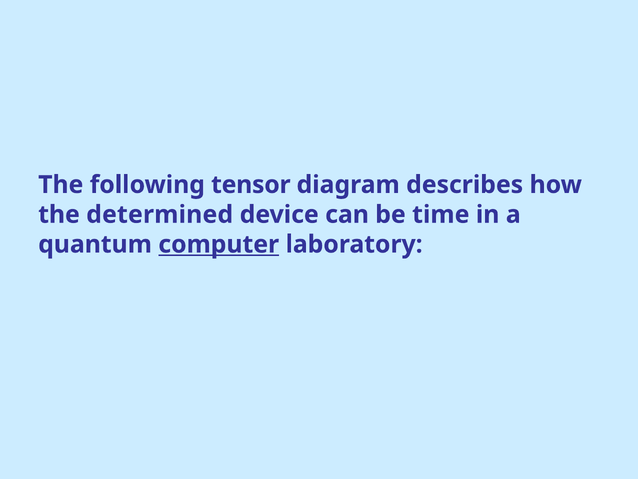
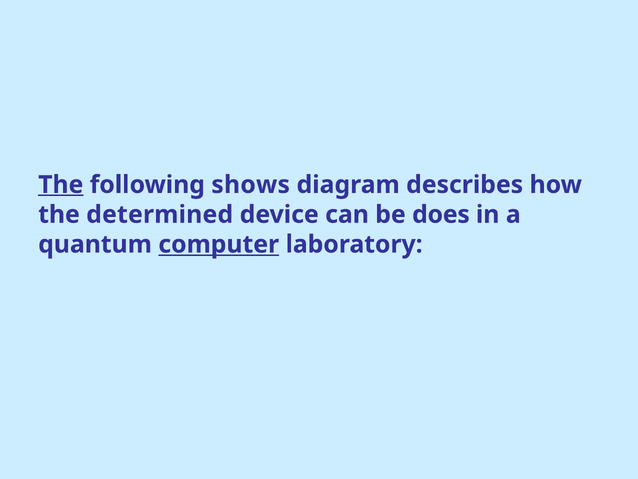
The at (61, 185) underline: none -> present
tensor: tensor -> shows
time: time -> does
